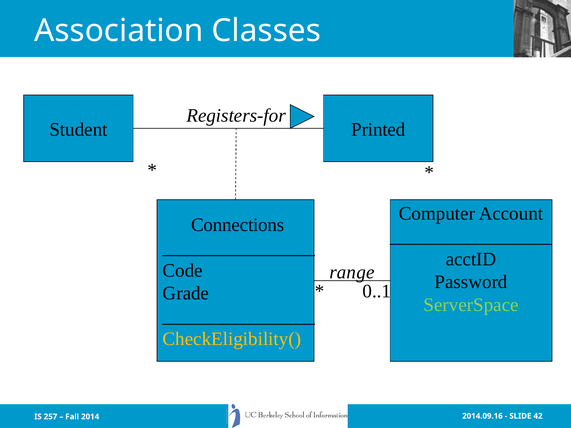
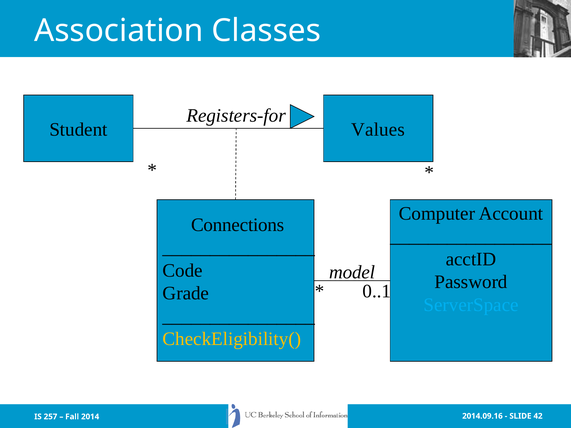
Printed: Printed -> Values
range: range -> model
ServerSpace colour: light green -> light blue
